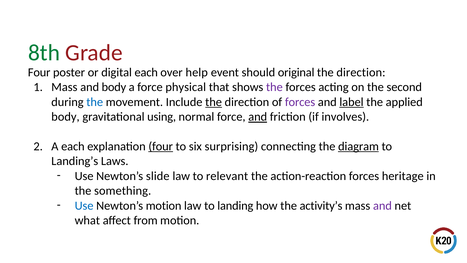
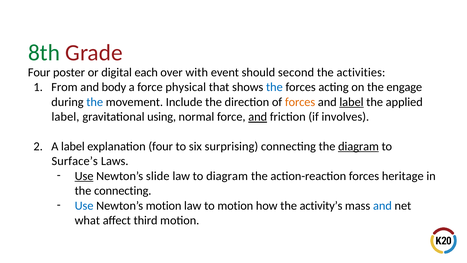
help: help -> with
original: original -> second
direction at (361, 72): direction -> activities
Mass at (64, 87): Mass -> From
the at (274, 87) colour: purple -> blue
second: second -> engage
the at (214, 102) underline: present -> none
forces at (300, 102) colour: purple -> orange
body at (65, 117): body -> label
A each: each -> label
four at (161, 146) underline: present -> none
Landing’s: Landing’s -> Surface’s
Use at (84, 176) underline: none -> present
to relevant: relevant -> diagram
the something: something -> connecting
to landing: landing -> motion
and at (382, 205) colour: purple -> blue
from: from -> third
